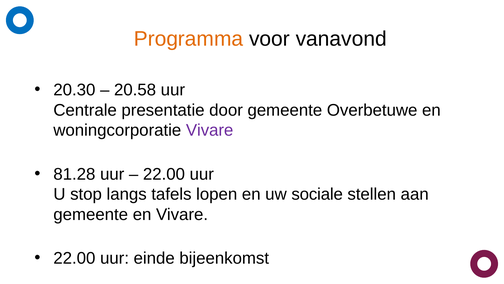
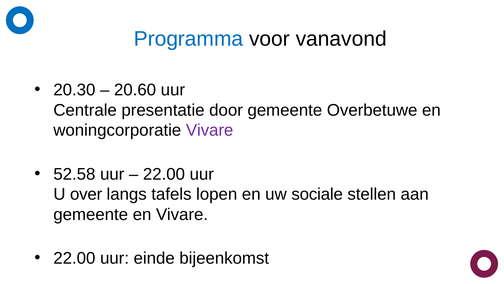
Programma colour: orange -> blue
20.58: 20.58 -> 20.60
81.28: 81.28 -> 52.58
stop: stop -> over
